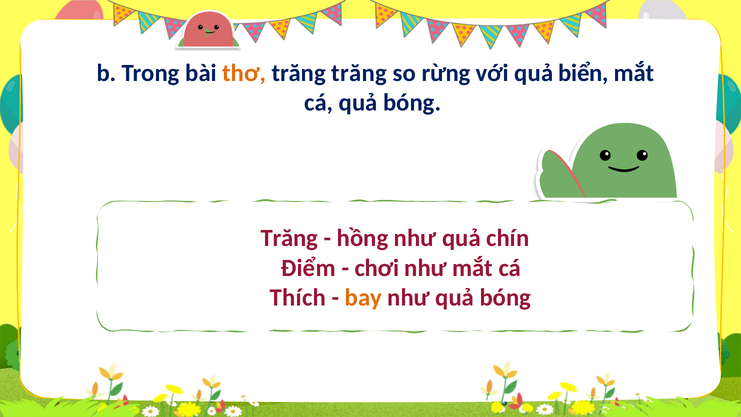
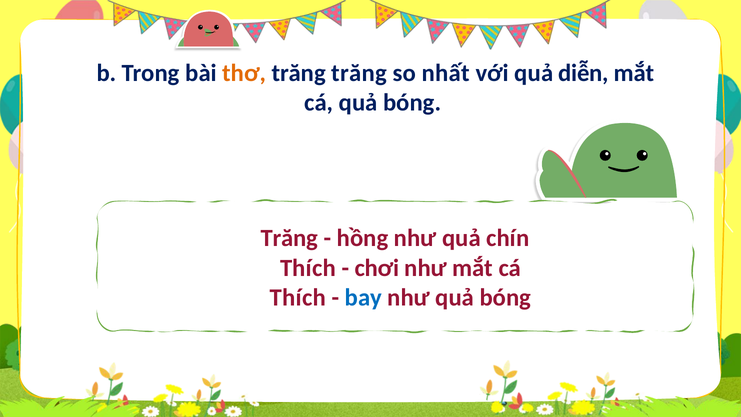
rừng: rừng -> nhất
biển: biển -> diễn
Điểm at (308, 268): Điểm -> Thích
bay colour: orange -> blue
